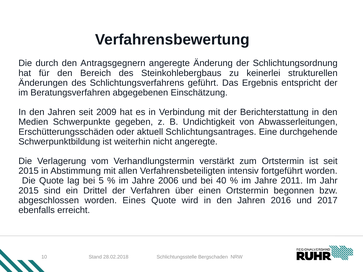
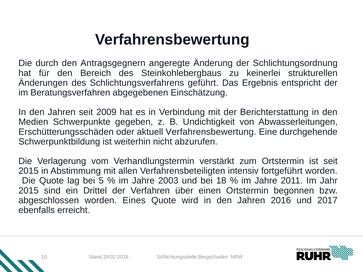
aktuell Schlichtungsantrages: Schlichtungsantrages -> Verfahrensbewertung
nicht angeregte: angeregte -> abzurufen
2006: 2006 -> 2003
40: 40 -> 18
